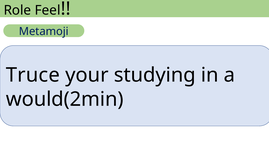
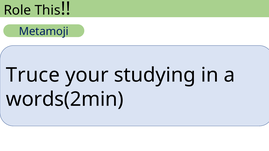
Feel: Feel -> This
would(2min: would(2min -> words(2min
